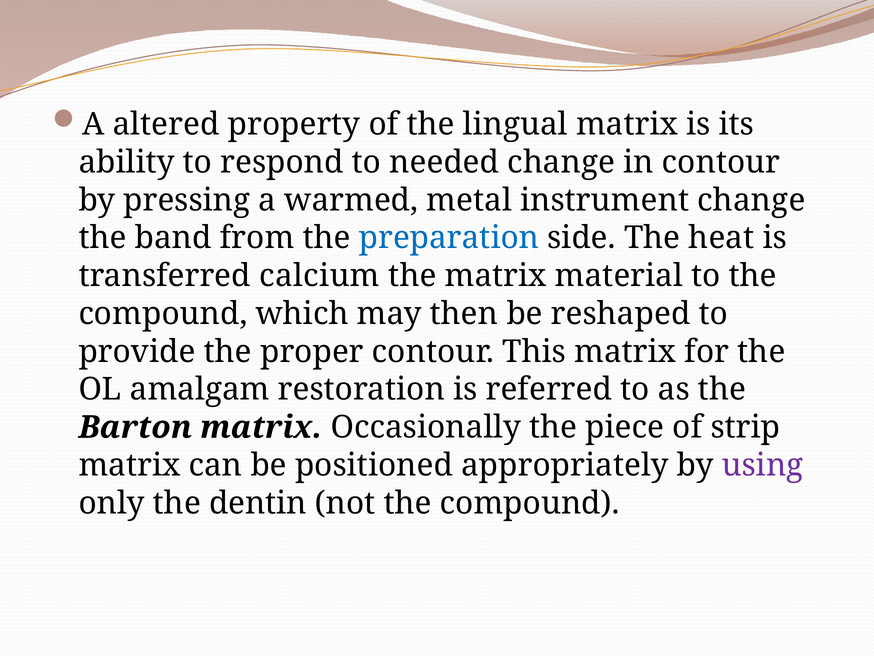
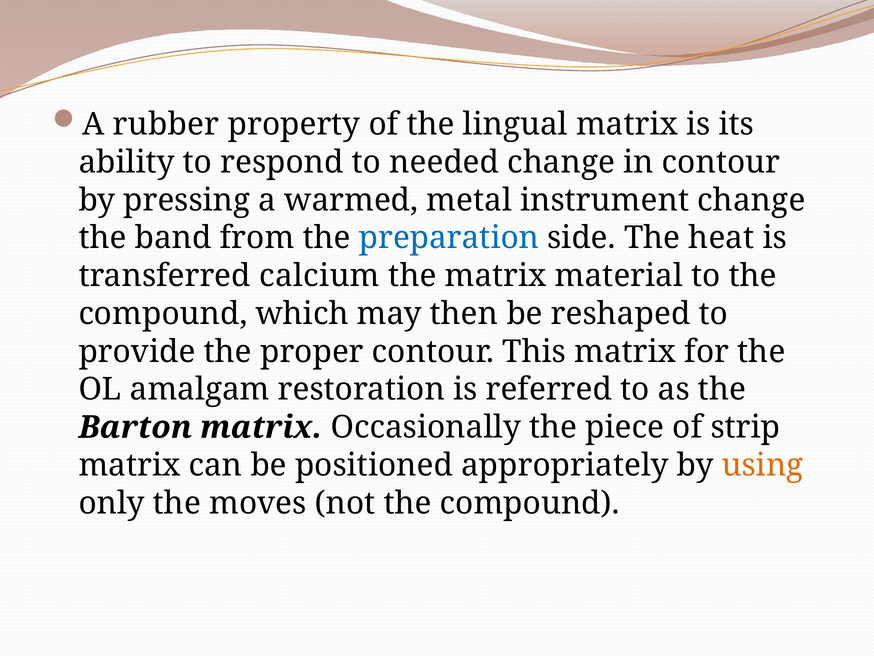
altered: altered -> rubber
using colour: purple -> orange
dentin: dentin -> moves
